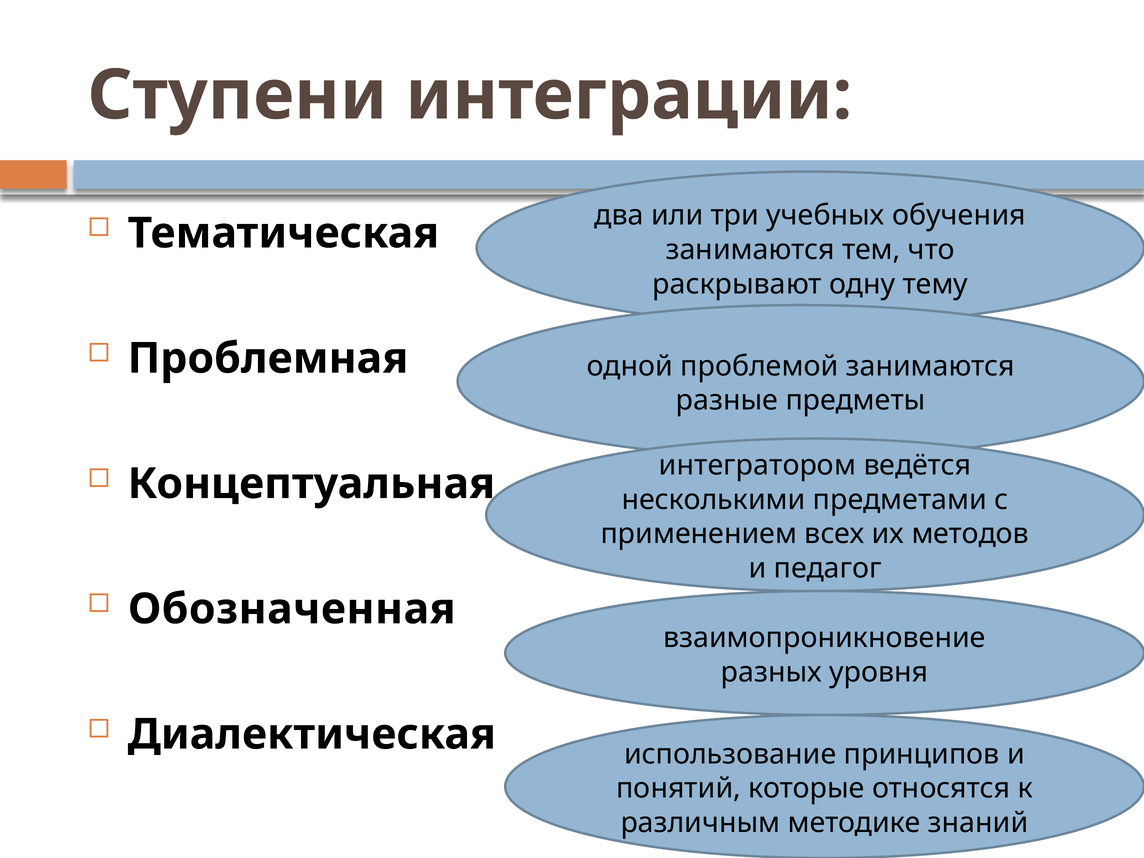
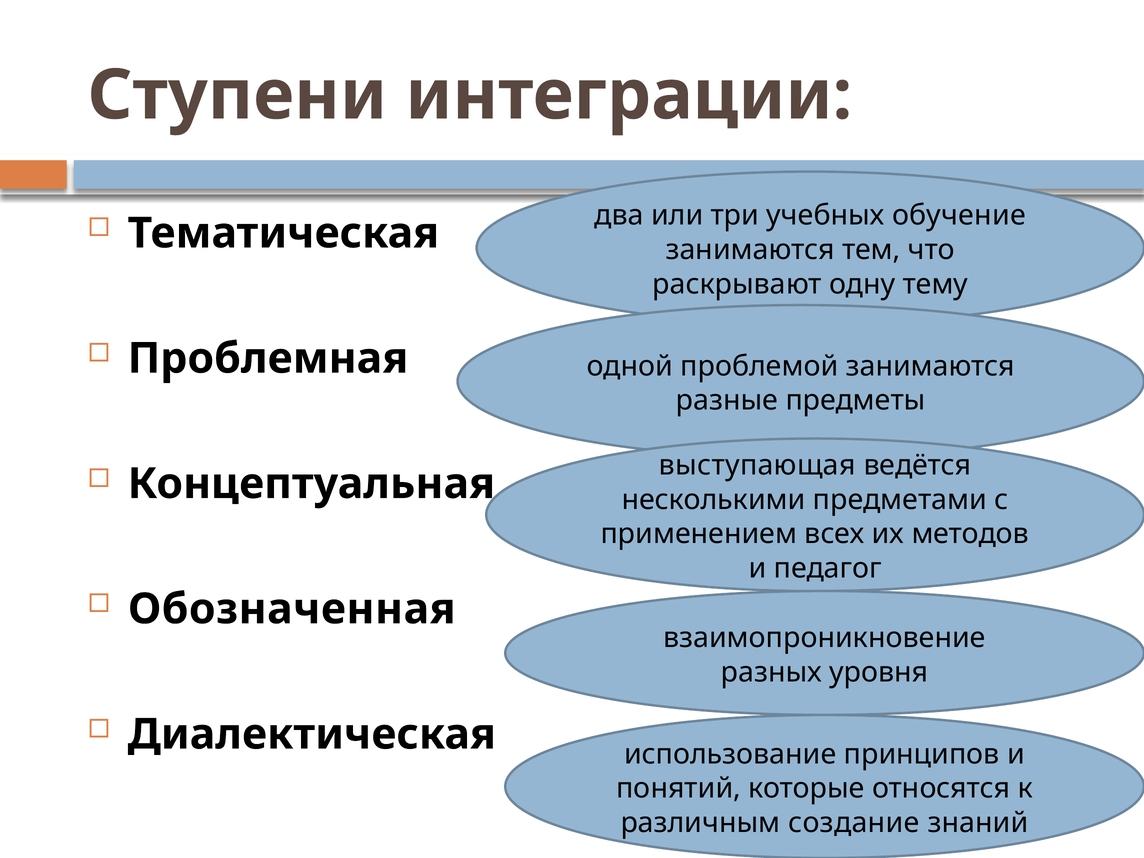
обучения: обучения -> обучение
интегратором: интегратором -> выступающая
методике: методике -> создание
